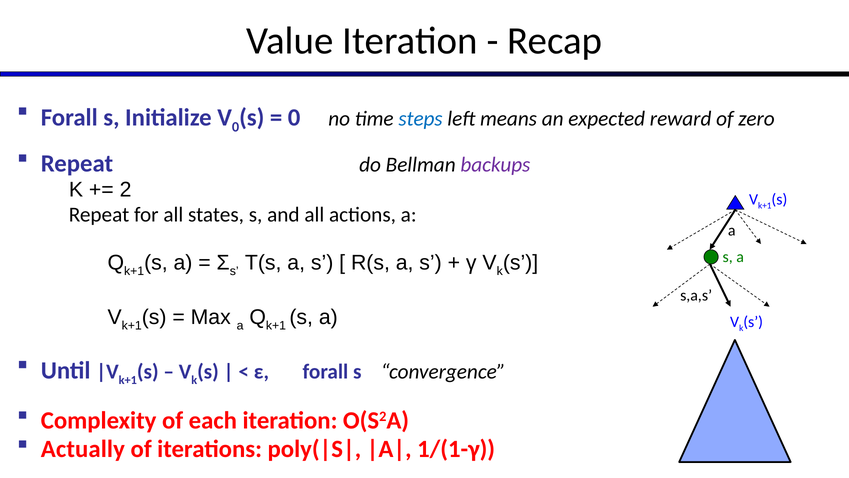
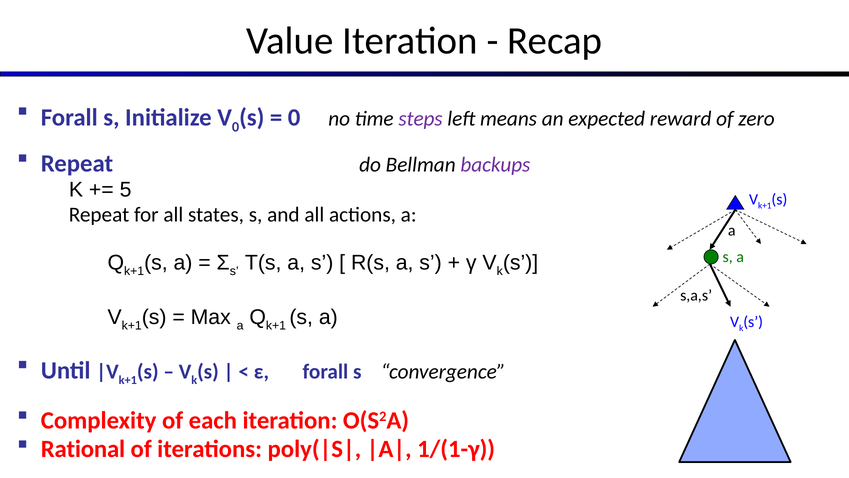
steps colour: blue -> purple
2: 2 -> 5
Actually: Actually -> Rational
